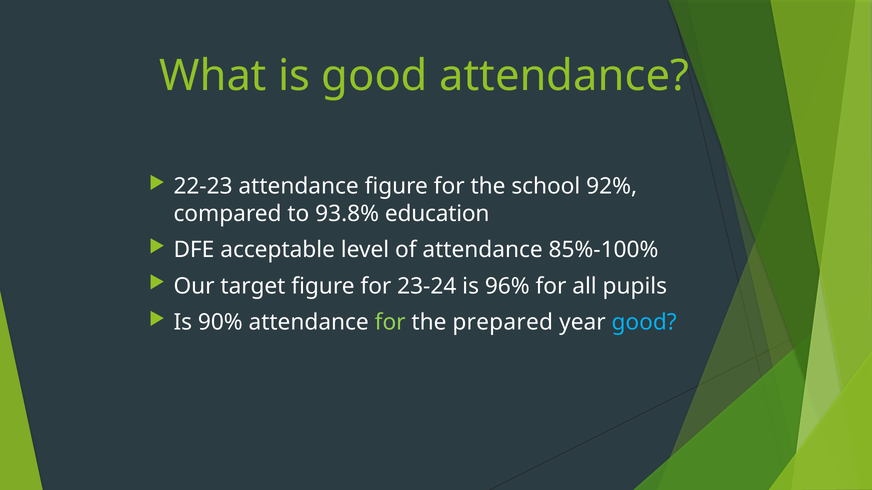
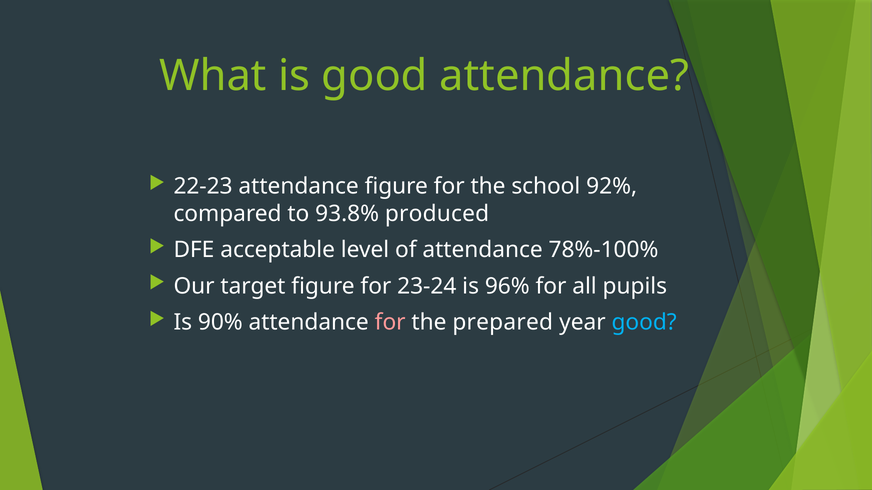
education: education -> produced
85%-100%: 85%-100% -> 78%-100%
for at (390, 323) colour: light green -> pink
